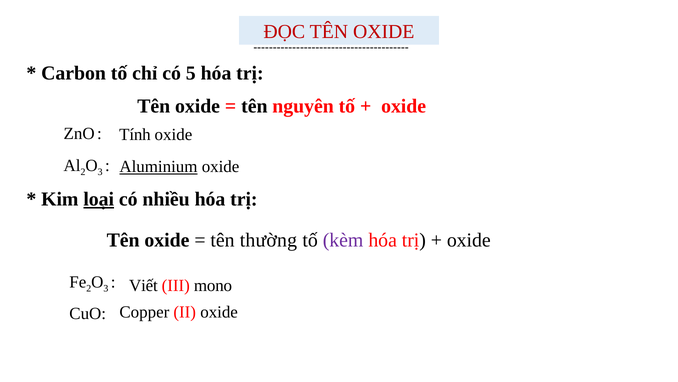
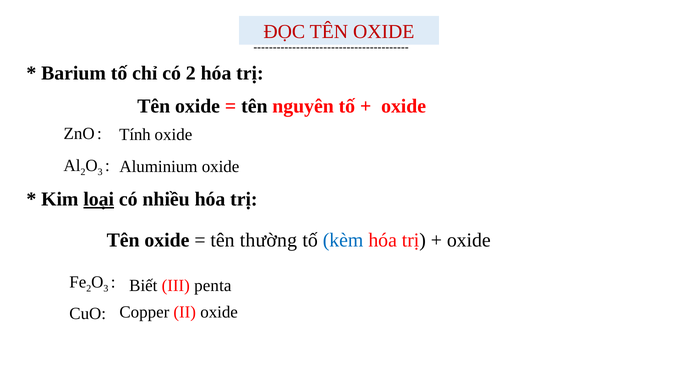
Carbon: Carbon -> Barium
có 5: 5 -> 2
Aluminium underline: present -> none
kèm colour: purple -> blue
Viết: Viết -> Biết
mono: mono -> penta
